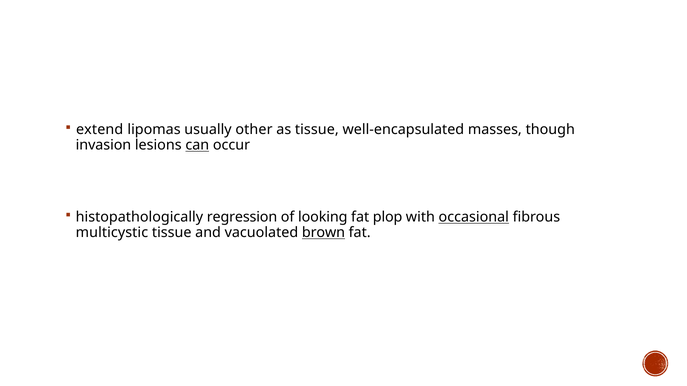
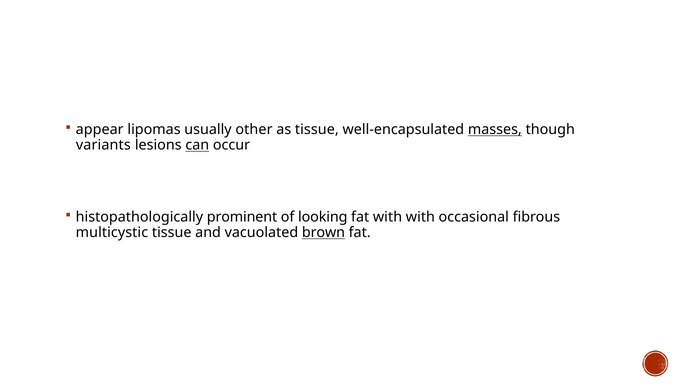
extend: extend -> appear
masses underline: none -> present
invasion: invasion -> variants
regression: regression -> prominent
fat plop: plop -> with
occasional underline: present -> none
